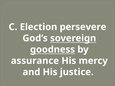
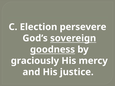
assurance: assurance -> graciously
